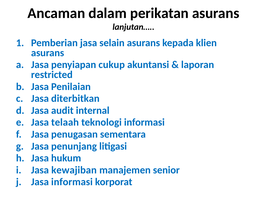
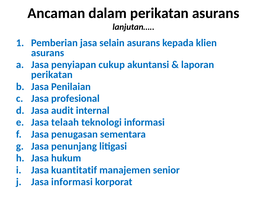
restricted at (52, 74): restricted -> perikatan
diterbitkan: diterbitkan -> profesional
kewajiban: kewajiban -> kuantitatif
